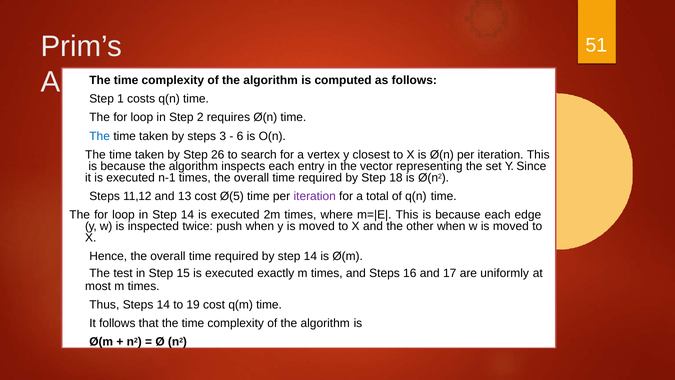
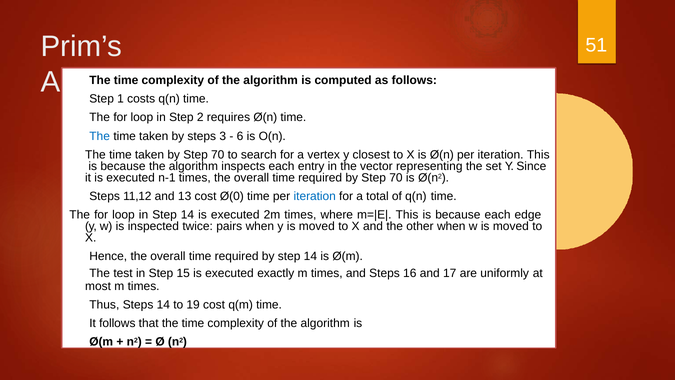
taken by Step 26: 26 -> 70
required by Step 18: 18 -> 70
Ø(5: Ø(5 -> Ø(0
iteration at (315, 196) colour: purple -> blue
push: push -> pairs
